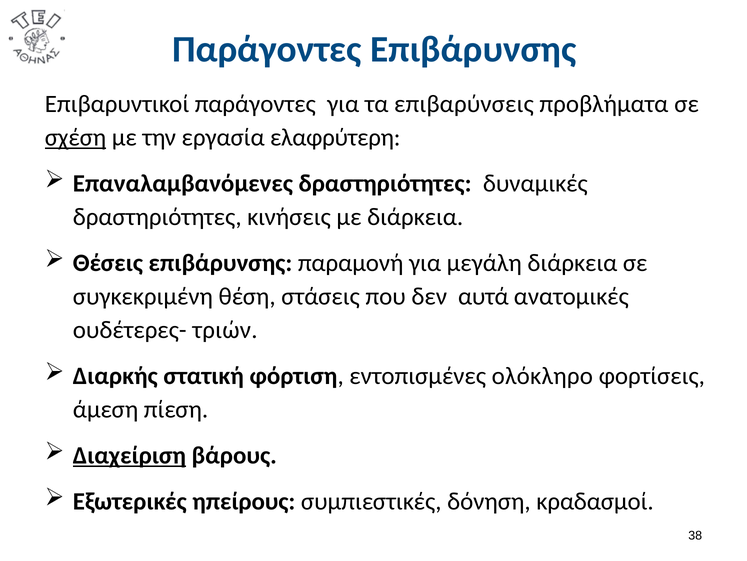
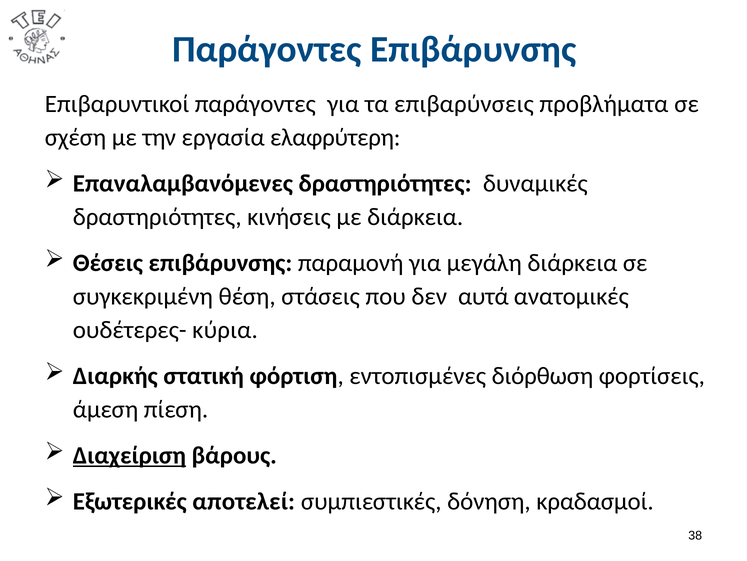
σχέση underline: present -> none
τριών: τριών -> κύρια
ολόκληρο: ολόκληρο -> διόρθωση
ηπείρους: ηπείρους -> αποτελεί
